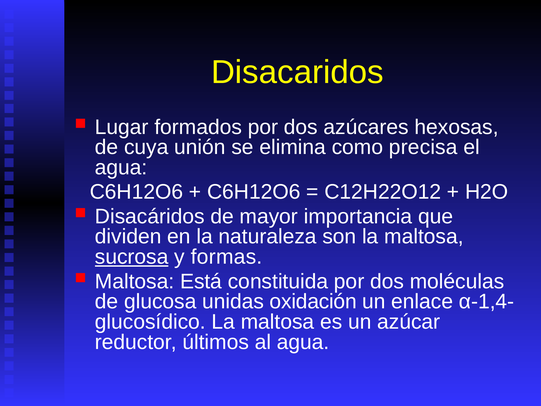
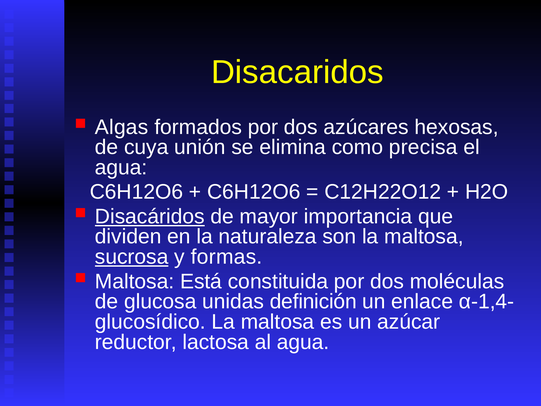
Lugar: Lugar -> Algas
Disacáridos underline: none -> present
oxidación: oxidación -> definición
últimos: últimos -> lactosa
